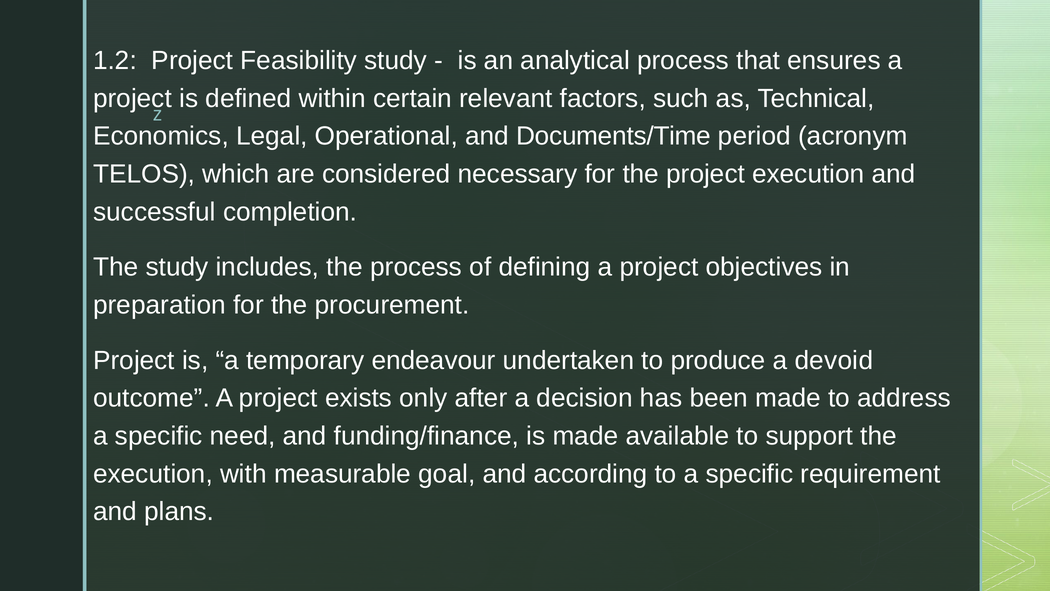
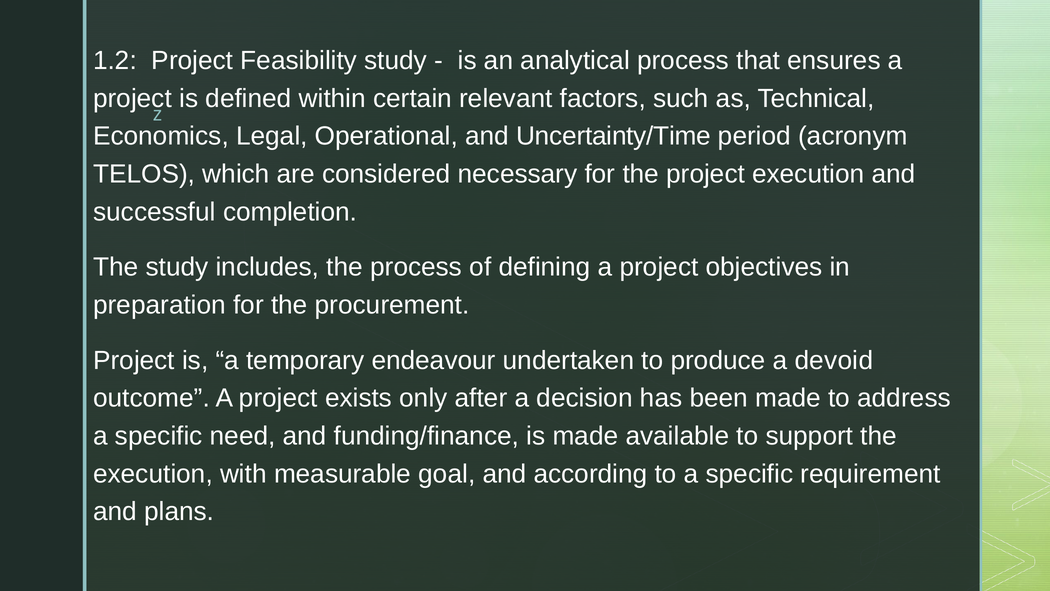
Documents/Time: Documents/Time -> Uncertainty/Time
